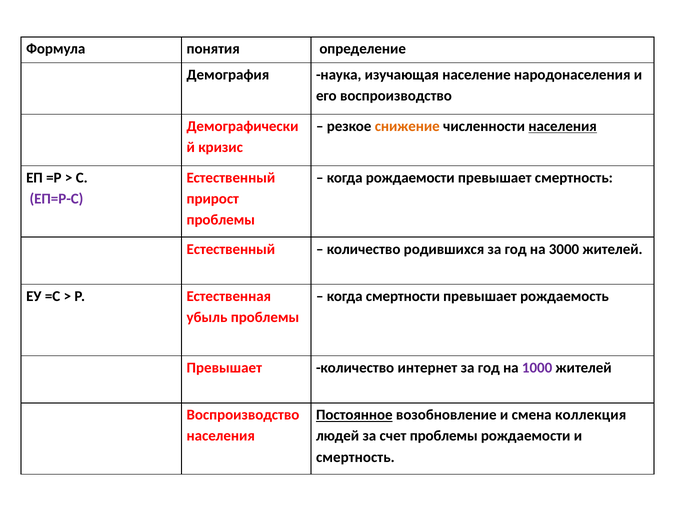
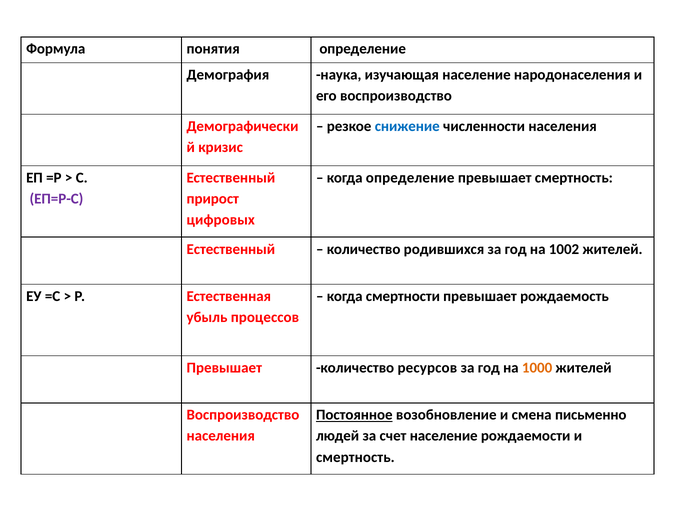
снижение colour: orange -> blue
населения at (563, 126) underline: present -> none
когда рождаемости: рождаемости -> определение
проблемы at (221, 220): проблемы -> цифровых
3000: 3000 -> 1002
убыль проблемы: проблемы -> процессов
интернет: интернет -> ресурсов
1000 colour: purple -> orange
коллекция: коллекция -> письменно
счет проблемы: проблемы -> население
